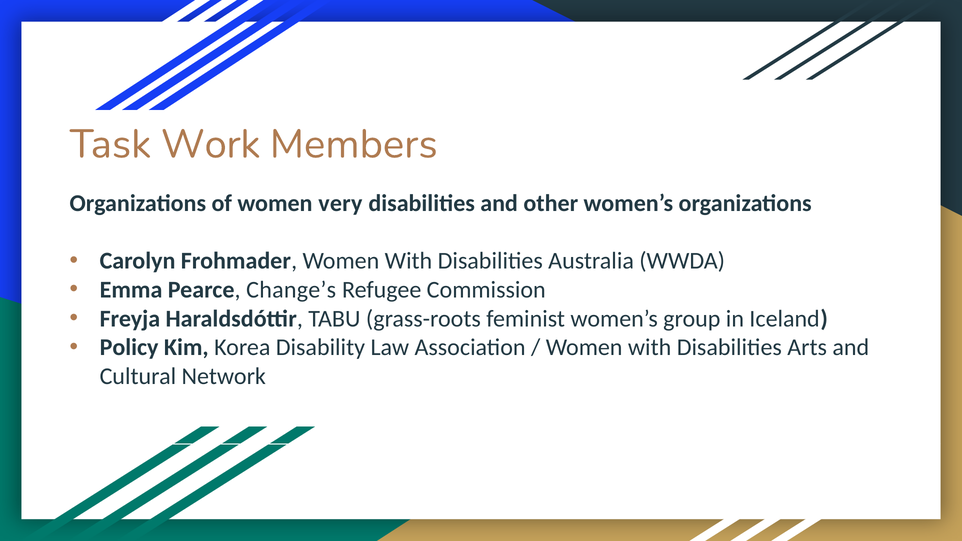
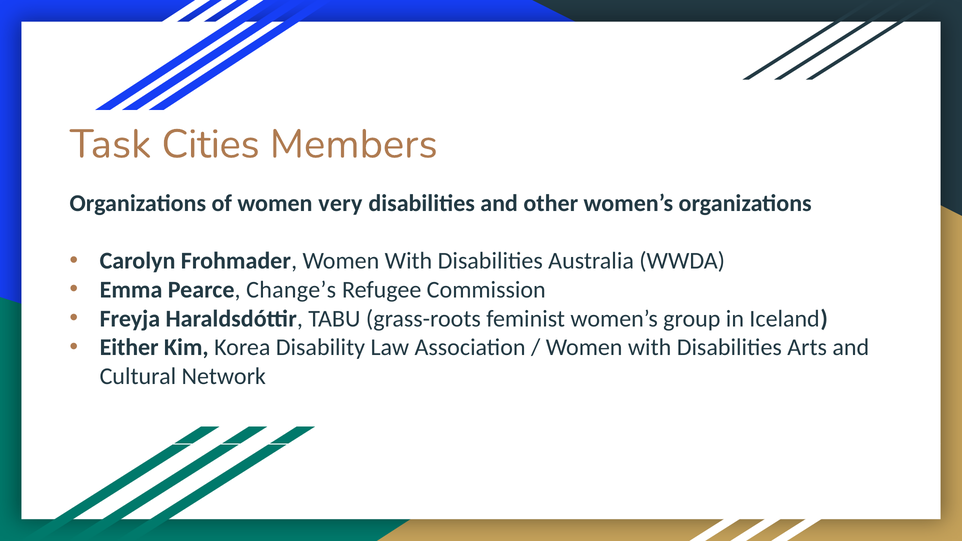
Work: Work -> Cities
Policy: Policy -> Either
